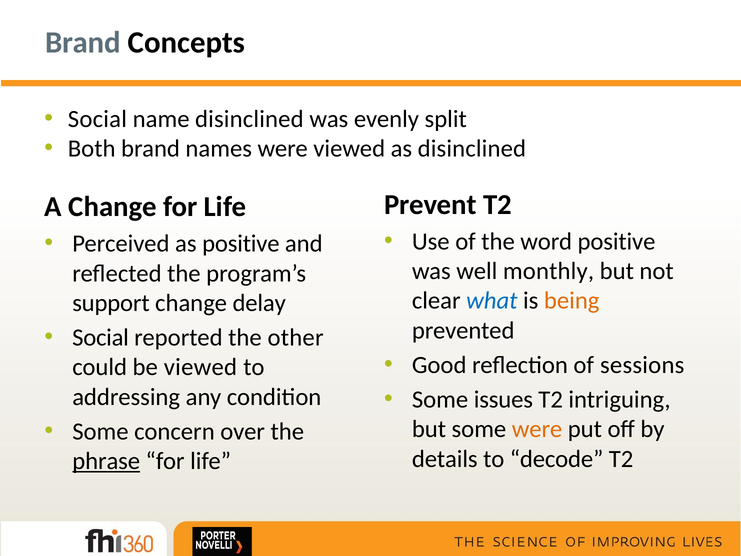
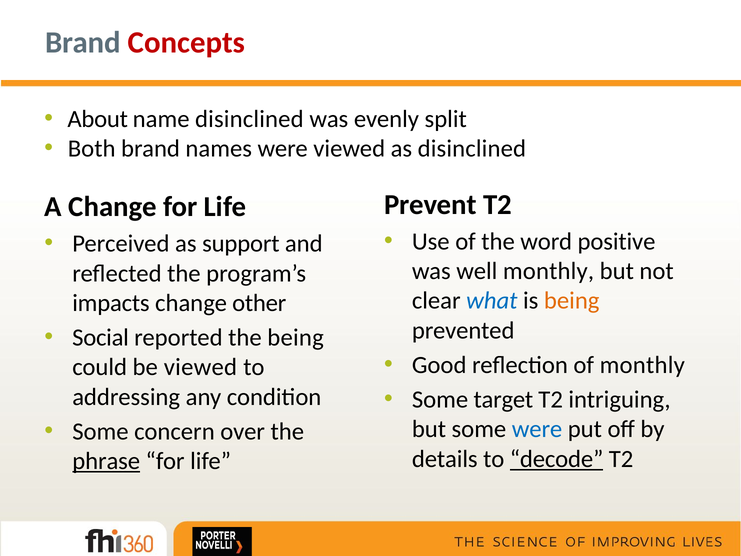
Concepts colour: black -> red
Social at (97, 119): Social -> About
as positive: positive -> support
support: support -> impacts
delay: delay -> other
the other: other -> being
of sessions: sessions -> monthly
issues: issues -> target
were at (537, 429) colour: orange -> blue
decode underline: none -> present
